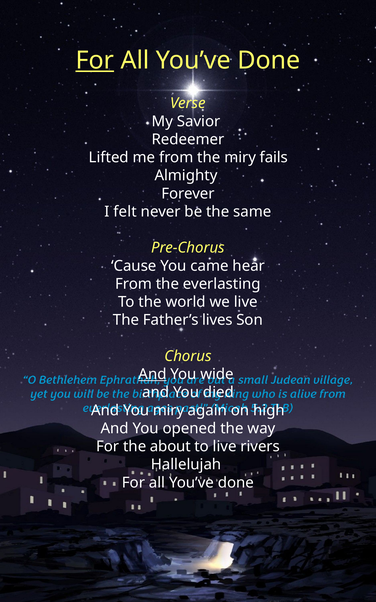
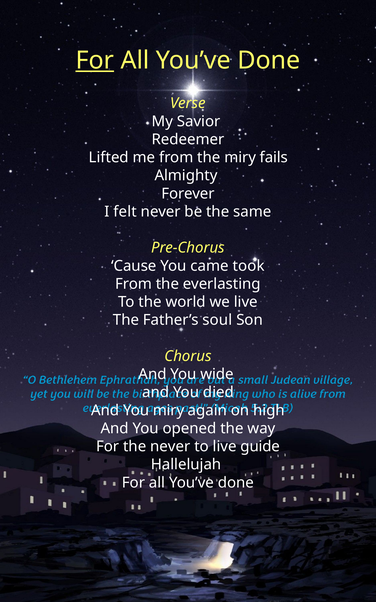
hear: hear -> took
lives: lives -> soul
And at (152, 374) underline: present -> none
the about: about -> never
rivers: rivers -> guide
